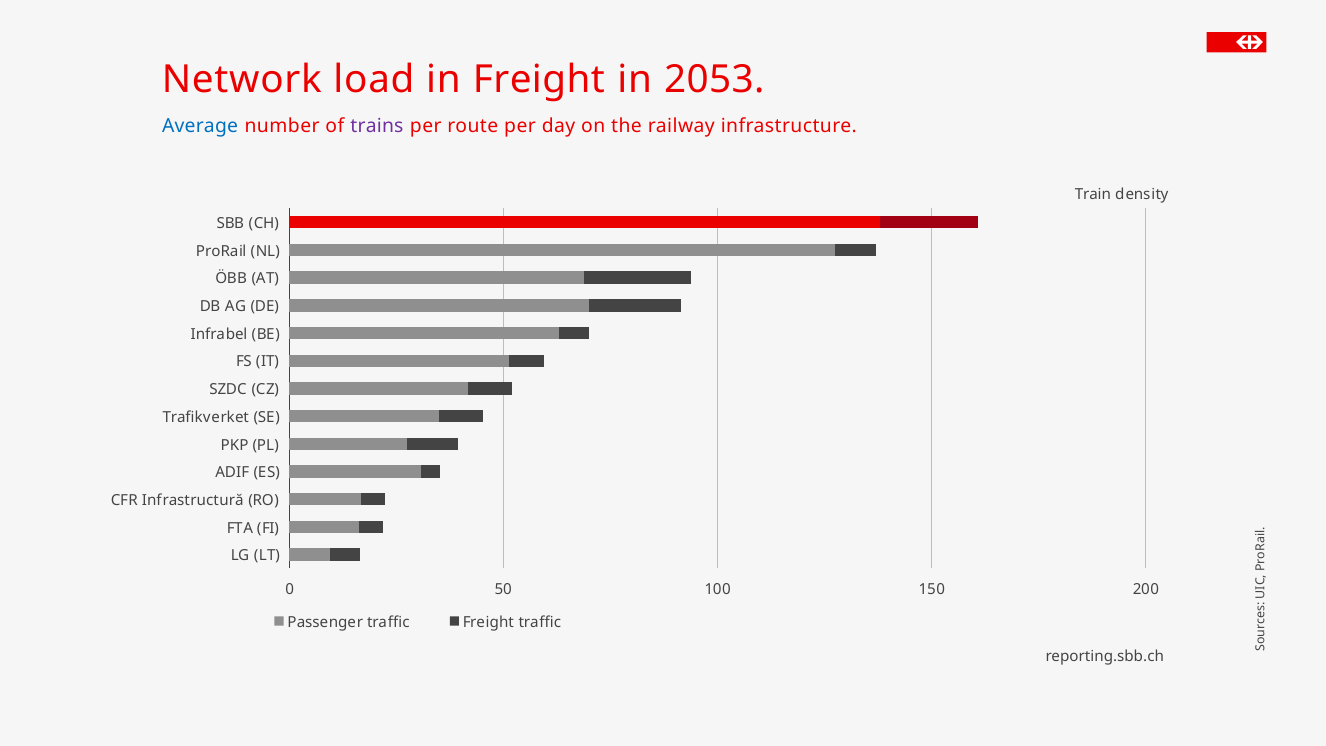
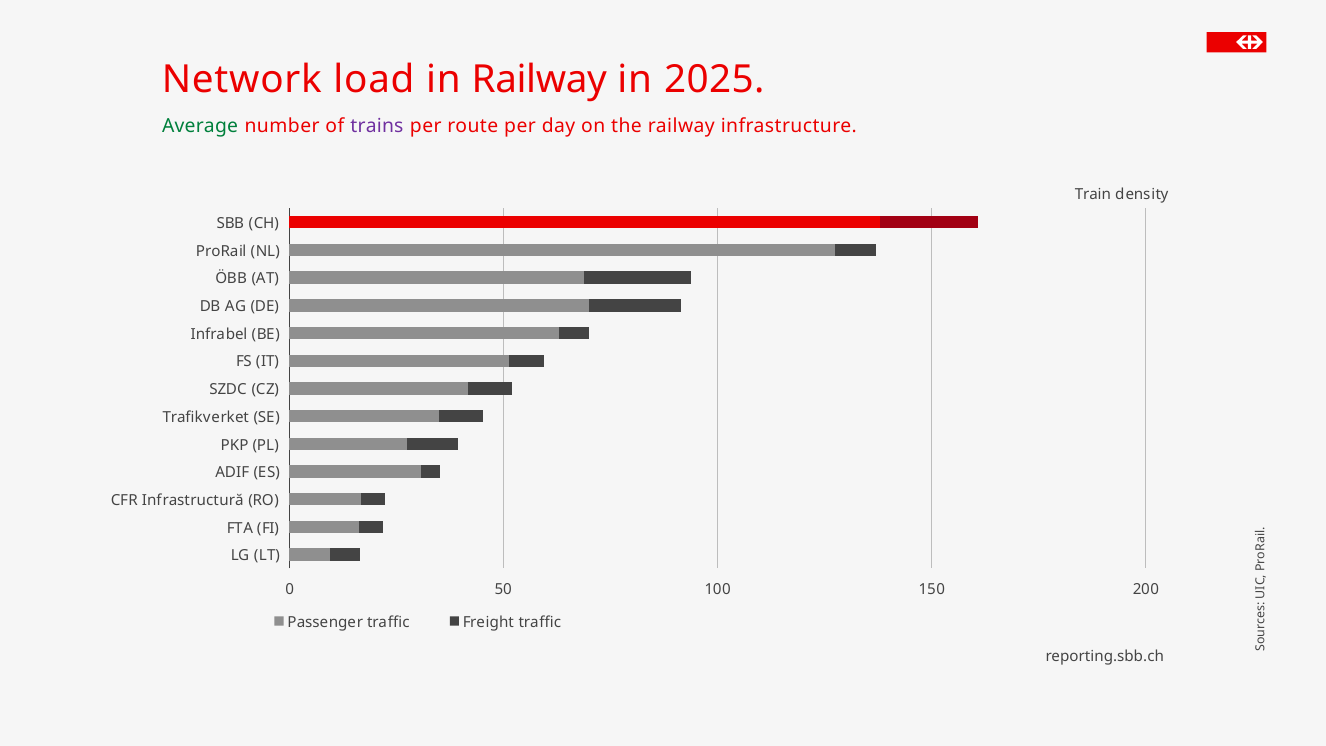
in Freight: Freight -> Railway
2053: 2053 -> 2025
Average colour: blue -> green
